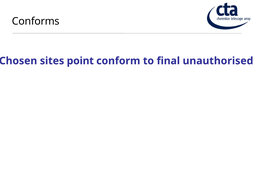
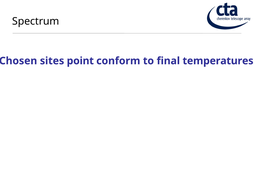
Conforms: Conforms -> Spectrum
unauthorised: unauthorised -> temperatures
